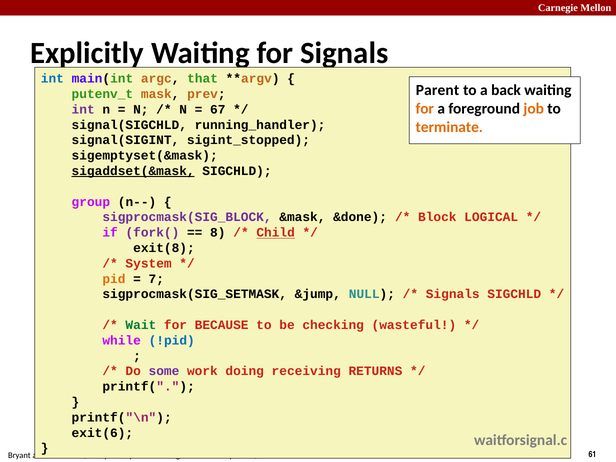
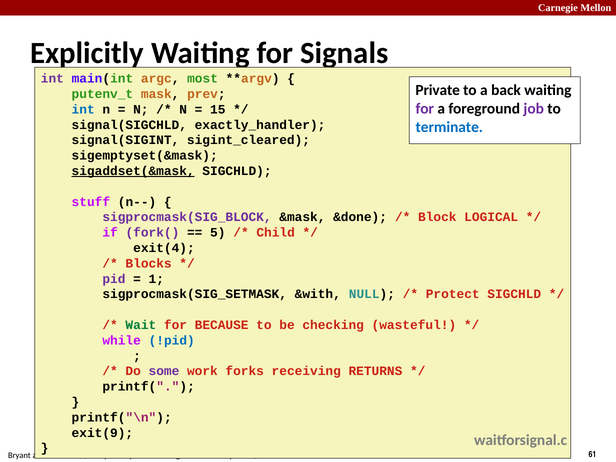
int at (52, 79) colour: blue -> purple
that: that -> most
Parent: Parent -> Private
for at (425, 109) colour: orange -> purple
job colour: orange -> purple
int at (83, 109) colour: purple -> blue
67: 67 -> 15
running_handler: running_handler -> exactly_handler
terminate colour: orange -> blue
sigint_stopped: sigint_stopped -> sigint_cleared
group: group -> stuff
8: 8 -> 5
Child underline: present -> none
exit(8: exit(8 -> exit(4
System: System -> Blocks
pid colour: orange -> purple
7: 7 -> 1
&jump: &jump -> &with
Signals at (453, 294): Signals -> Protect
doing: doing -> forks
exit(6: exit(6 -> exit(9
